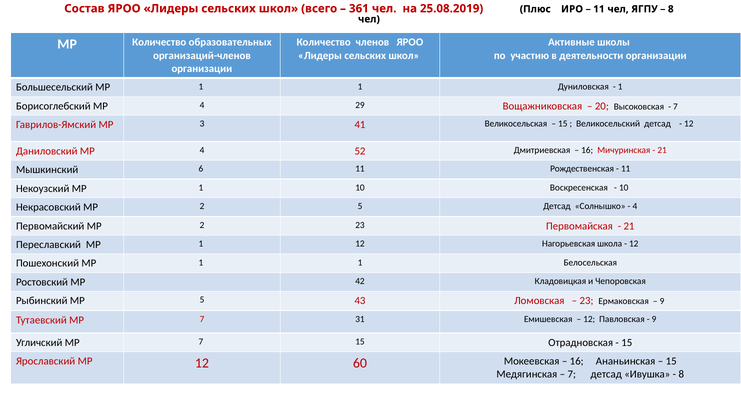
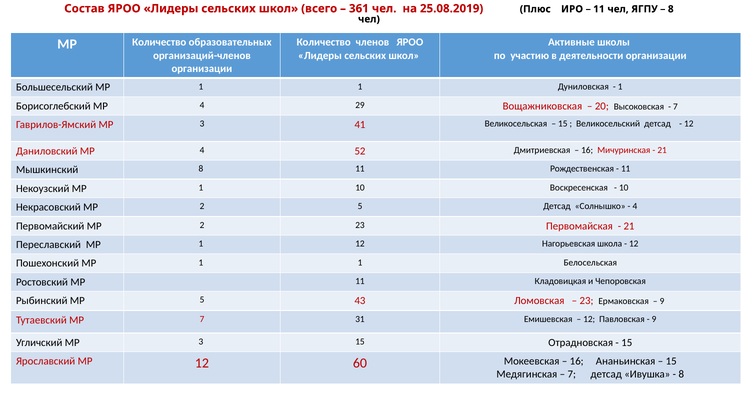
Мышкинский 6: 6 -> 8
МР 42: 42 -> 11
Угличский МР 7: 7 -> 3
